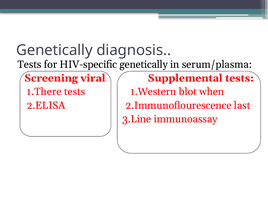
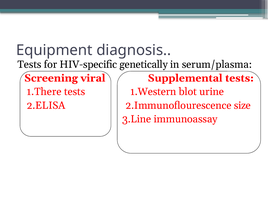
Genetically at (54, 50): Genetically -> Equipment
when: when -> urine
last: last -> size
